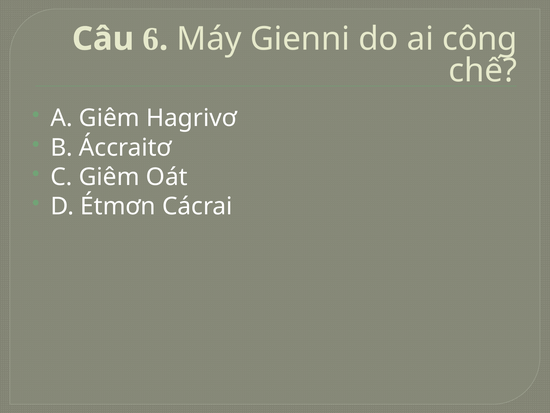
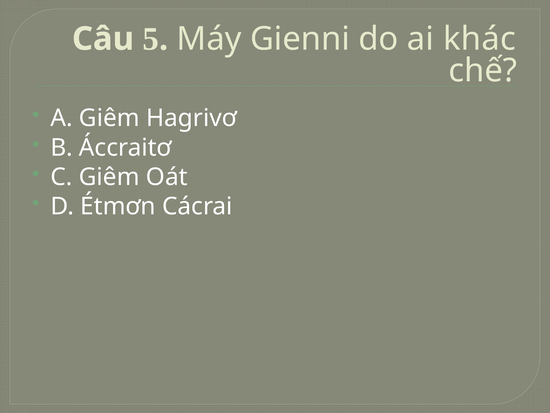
6: 6 -> 5
công: công -> khác
